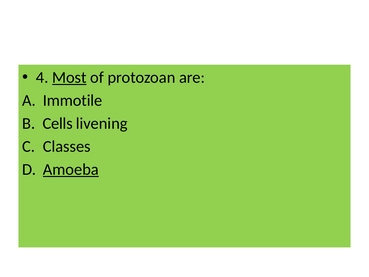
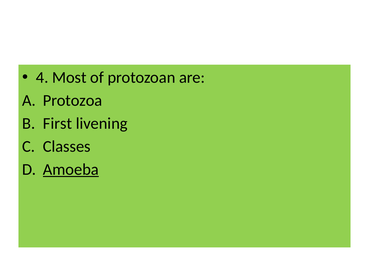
Most underline: present -> none
Immotile: Immotile -> Protozoa
Cells: Cells -> First
